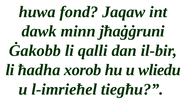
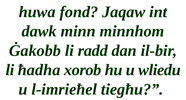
jħaġġruni: jħaġġruni -> minnhom
qalli: qalli -> radd
